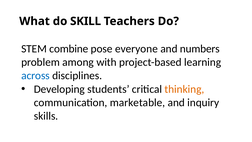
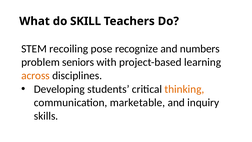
combine: combine -> recoiling
everyone: everyone -> recognize
among: among -> seniors
across colour: blue -> orange
